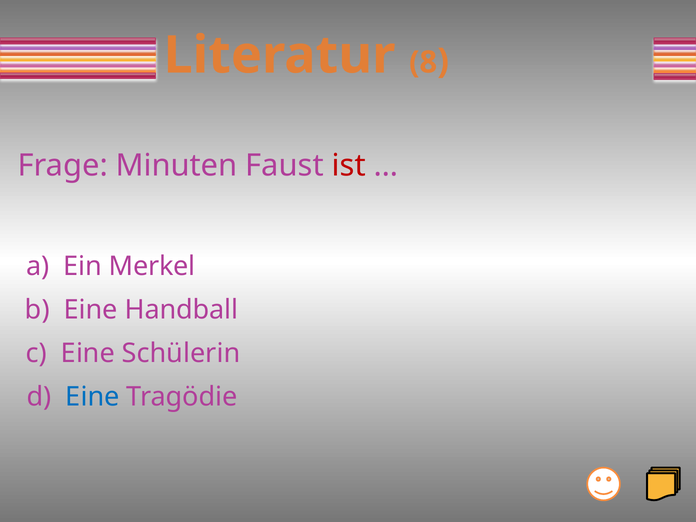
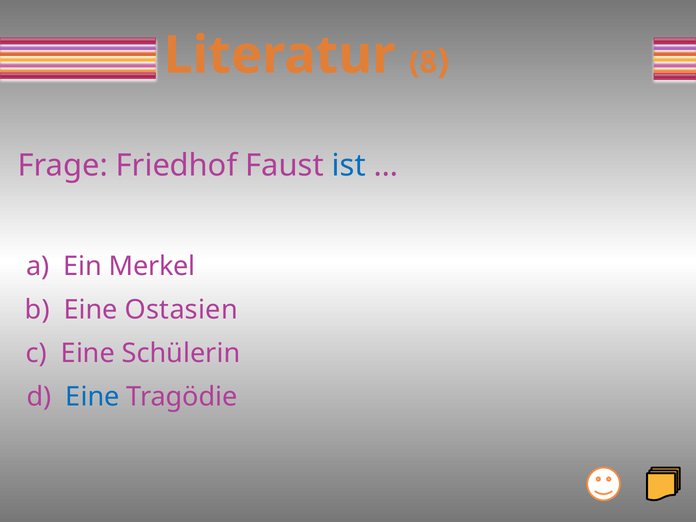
Minuten: Minuten -> Friedhof
ist colour: red -> blue
Handball: Handball -> Ostasien
